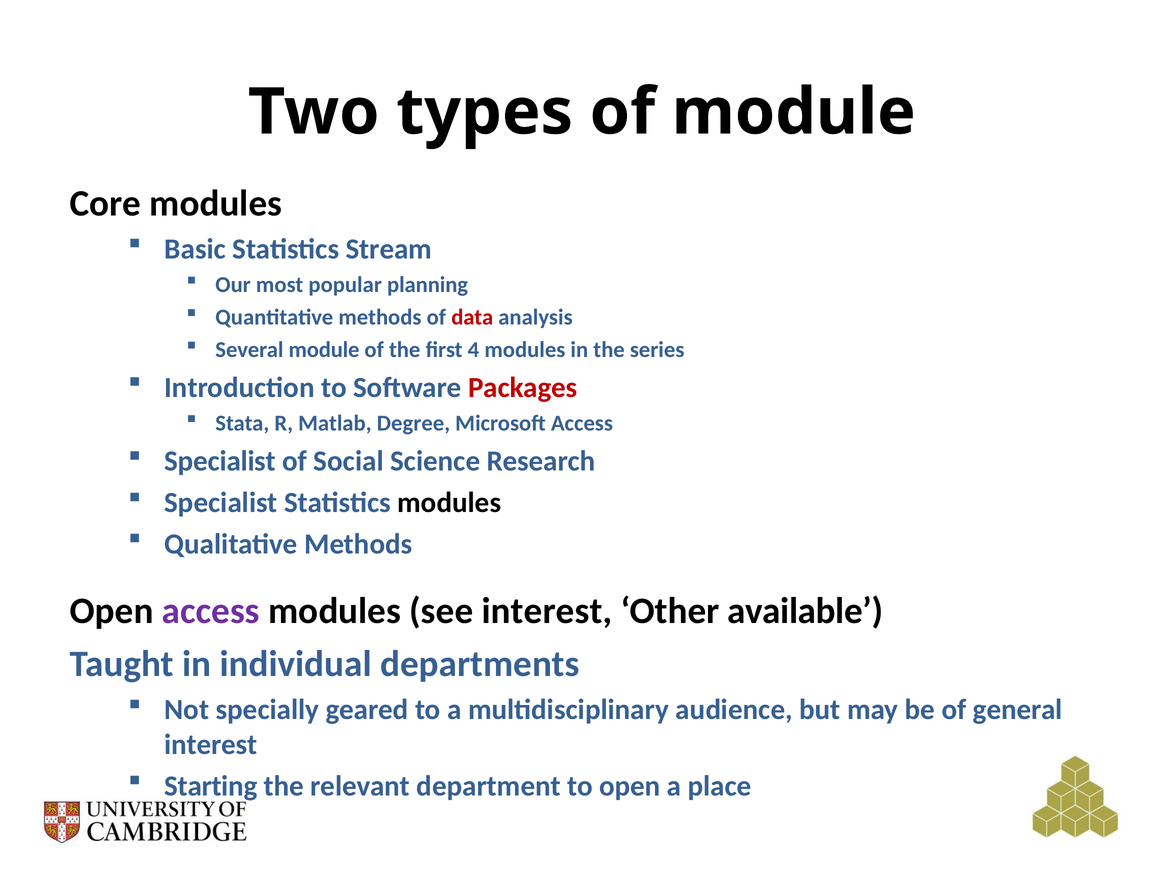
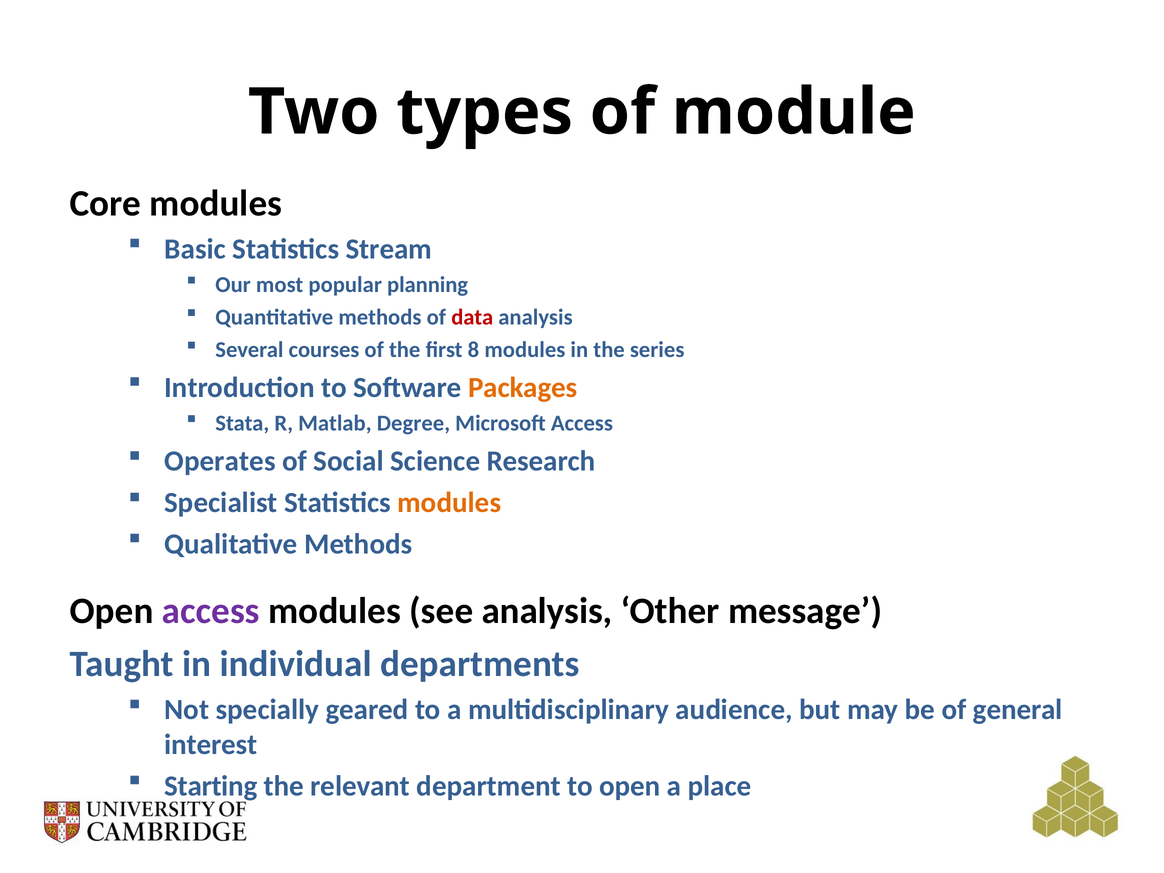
Several module: module -> courses
4: 4 -> 8
Packages colour: red -> orange
Specialist at (220, 461): Specialist -> Operates
modules at (449, 503) colour: black -> orange
see interest: interest -> analysis
available: available -> message
